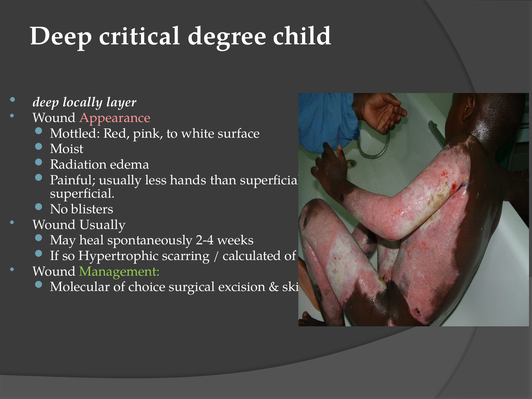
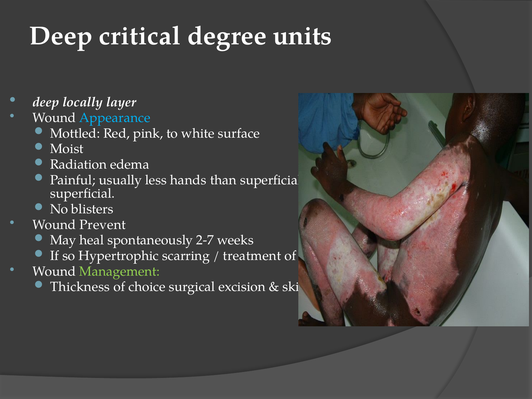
child: child -> units
Appearance colour: pink -> light blue
Wound Usually: Usually -> Prevent
2-4: 2-4 -> 2-7
calculated: calculated -> treatment
Molecular: Molecular -> Thickness
